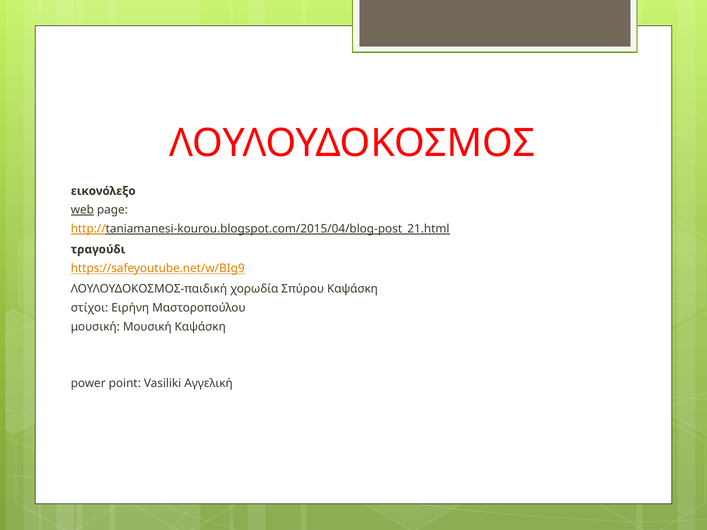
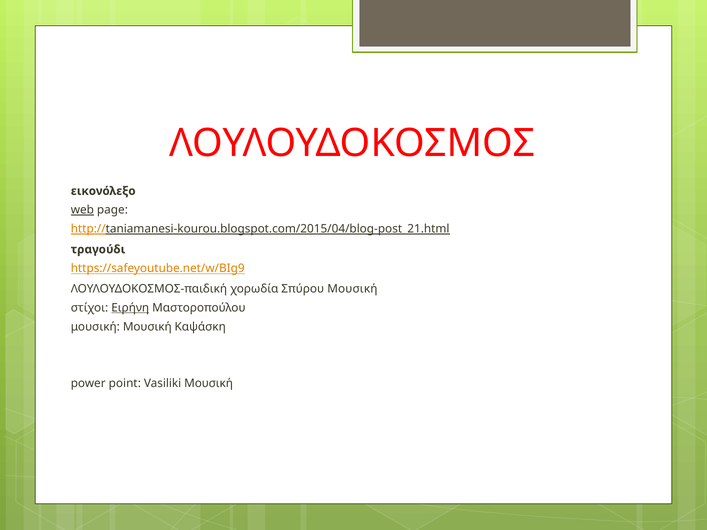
Σπύρου Καψάσκη: Καψάσκη -> Μουσική
Ειρήνη underline: none -> present
Vasiliki Αγγελική: Αγγελική -> Μουσική
